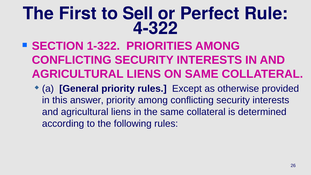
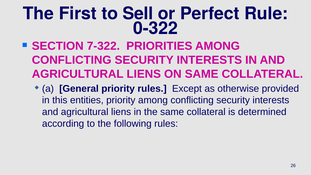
4-322: 4-322 -> 0-322
1‑322: 1‑322 -> 7‑322
answer: answer -> entities
